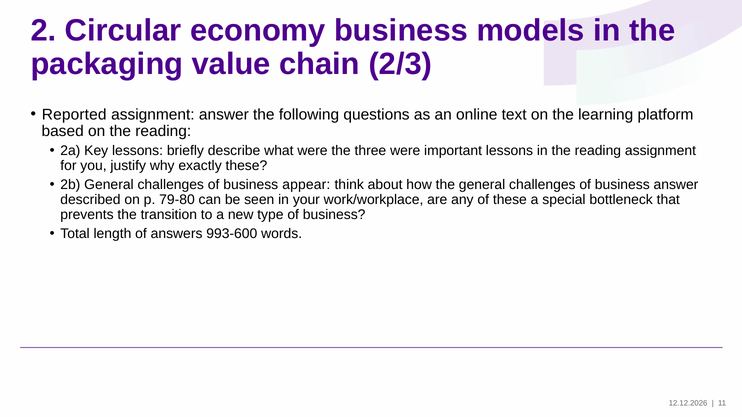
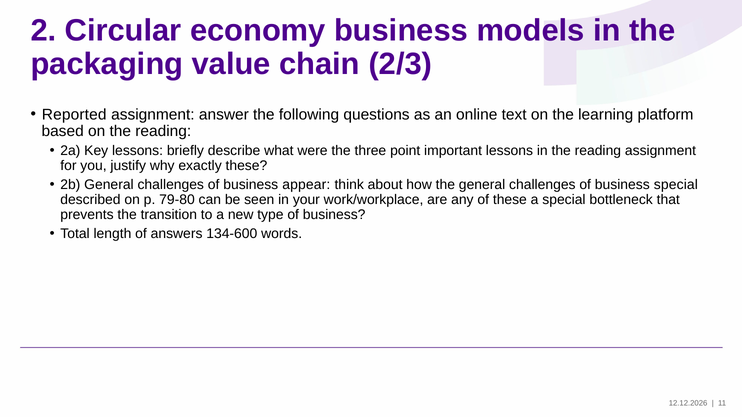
three were: were -> point
business answer: answer -> special
993-600: 993-600 -> 134-600
